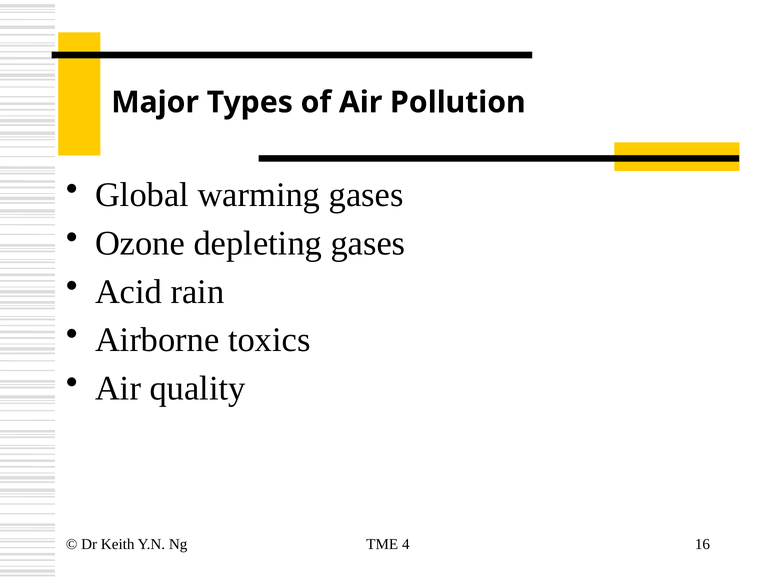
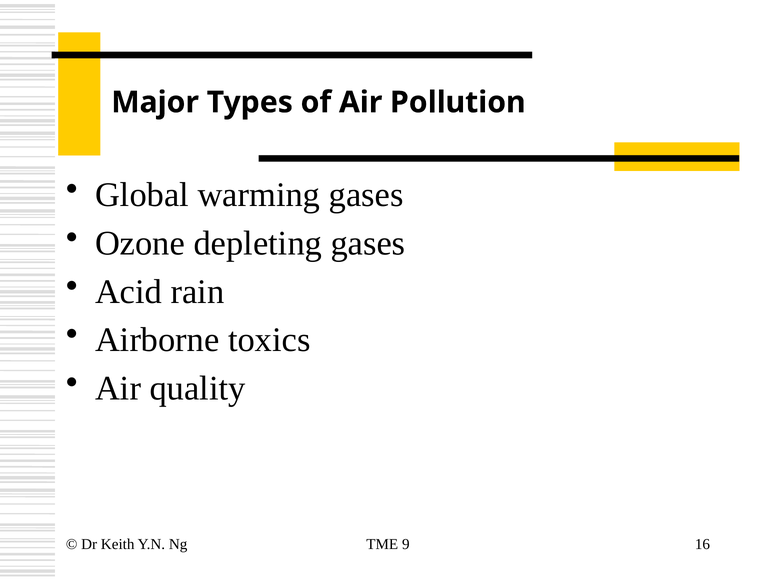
4: 4 -> 9
